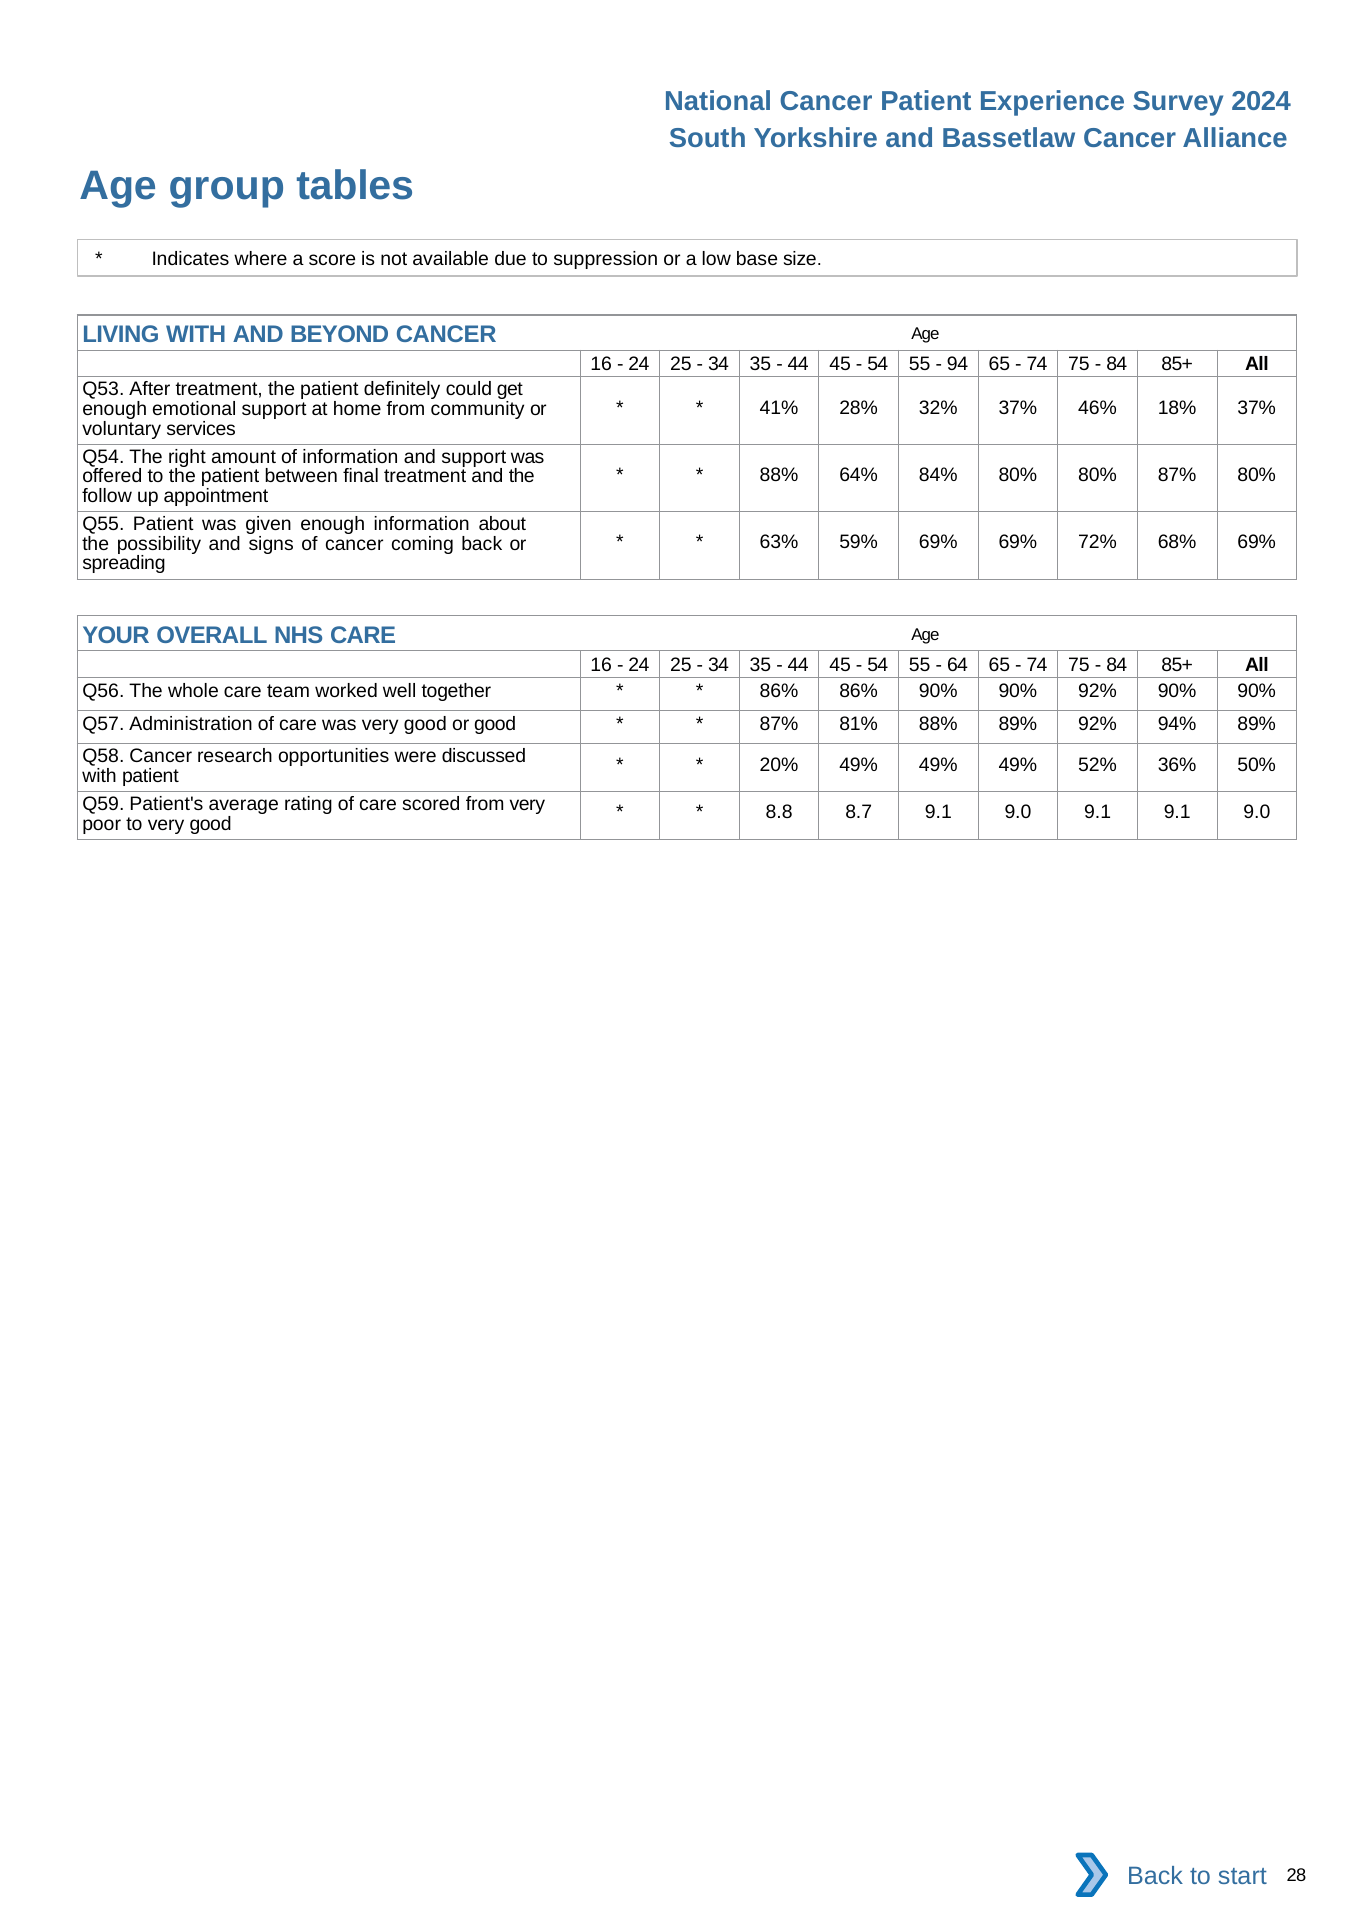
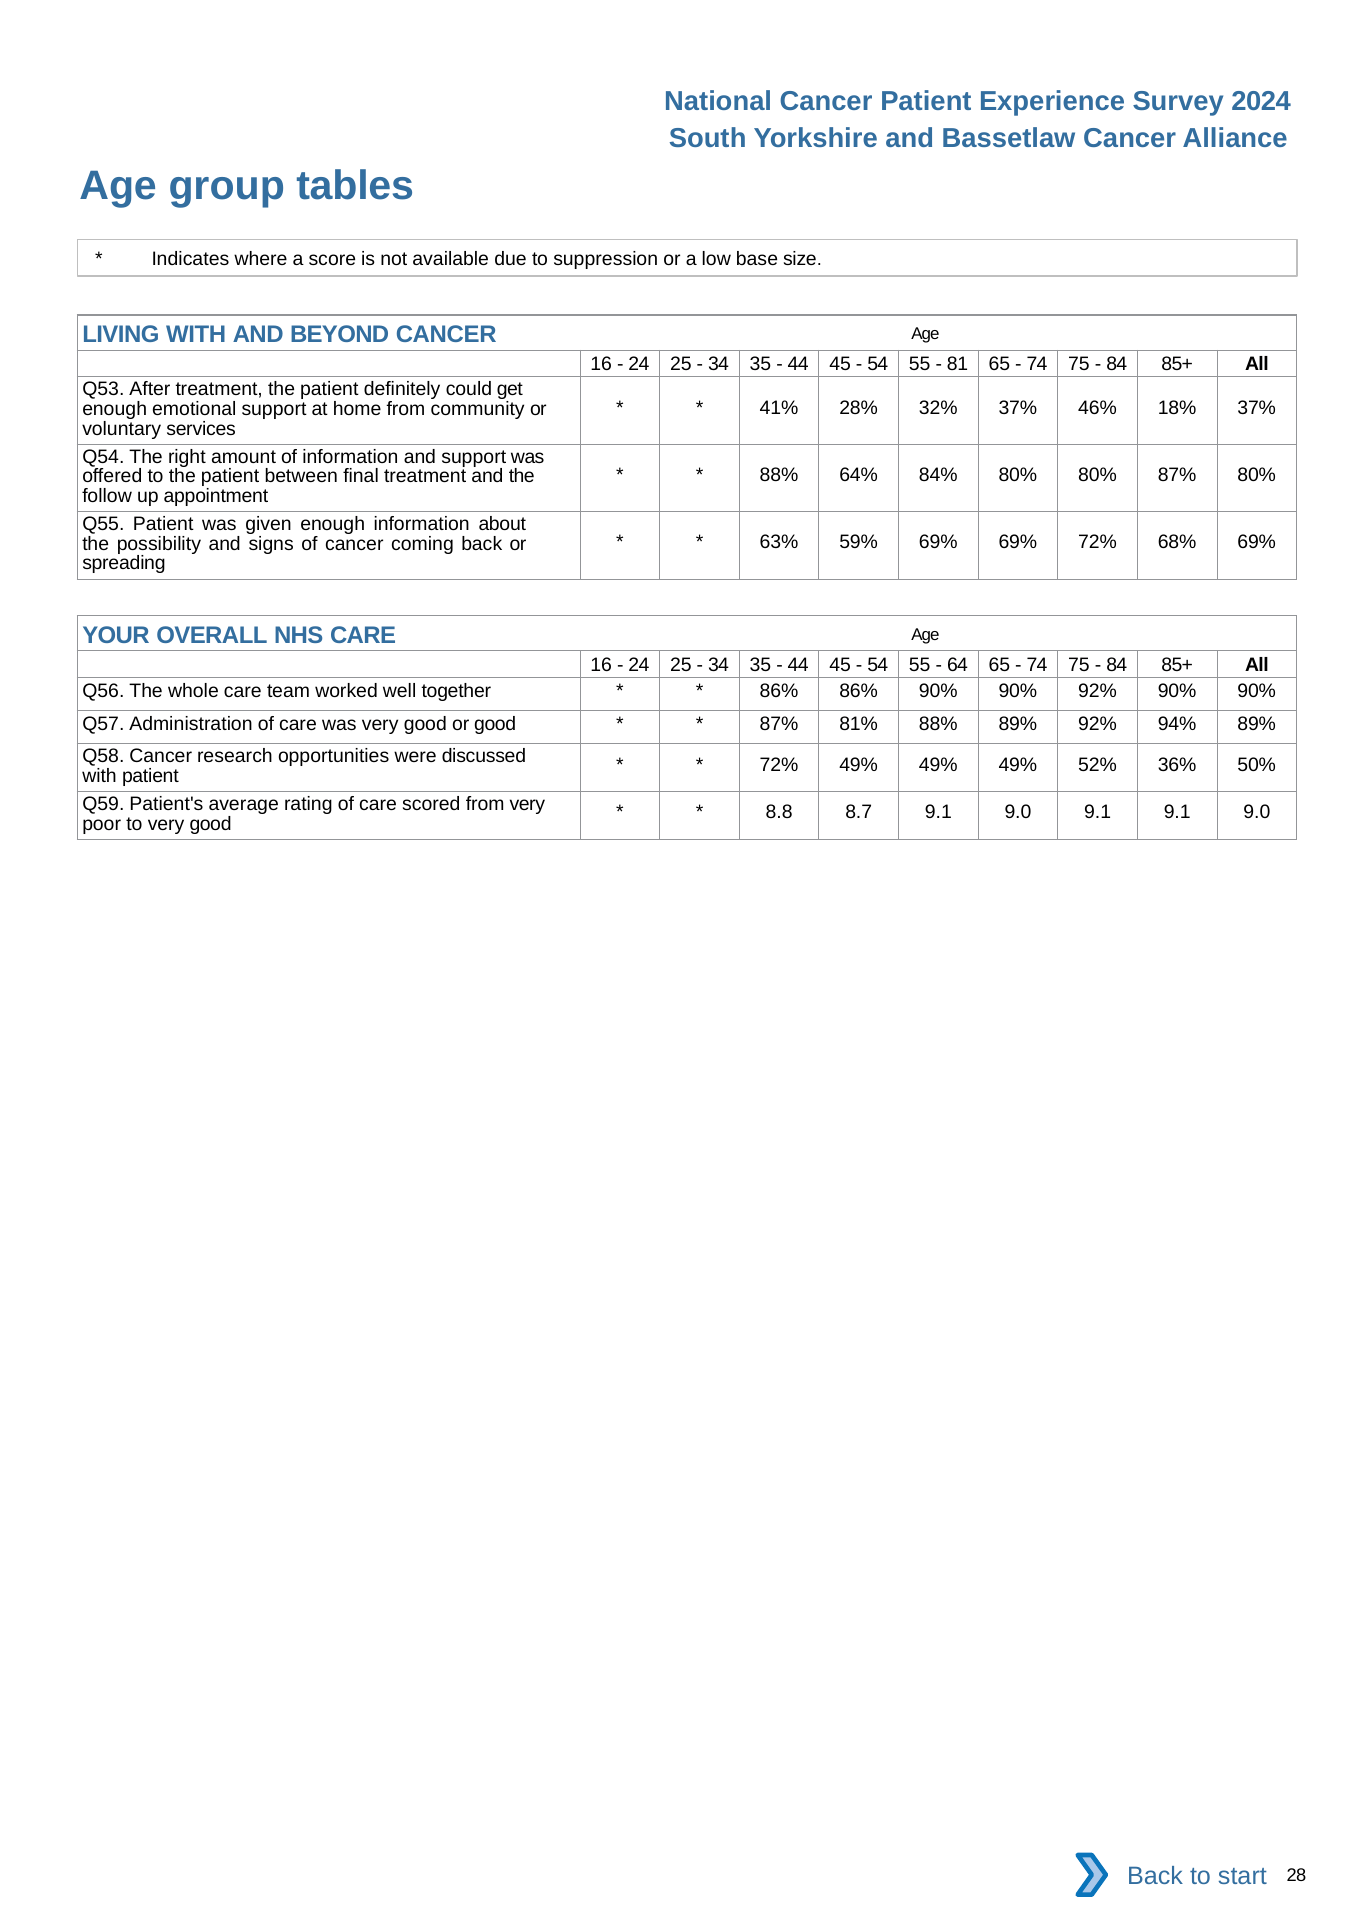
94: 94 -> 81
20% at (779, 765): 20% -> 72%
